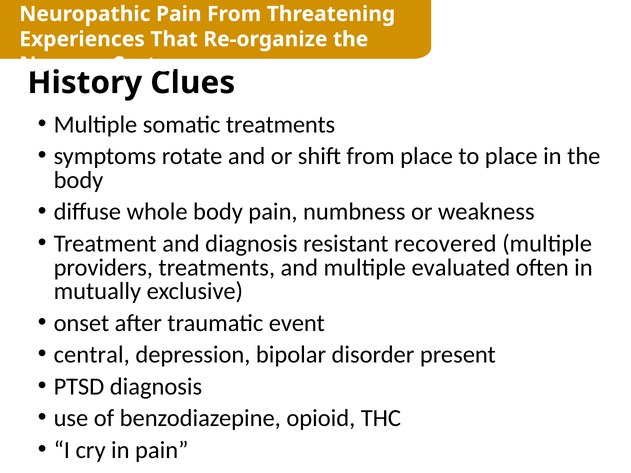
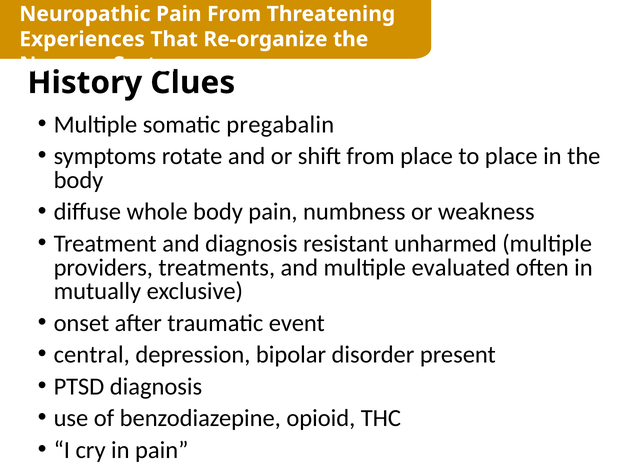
somatic treatments: treatments -> pregabalin
recovered: recovered -> unharmed
